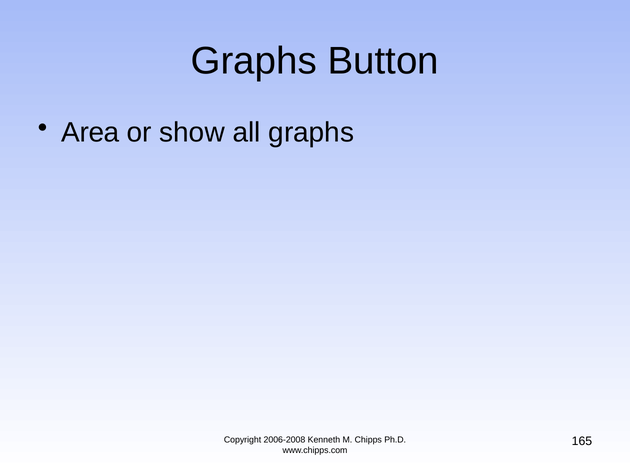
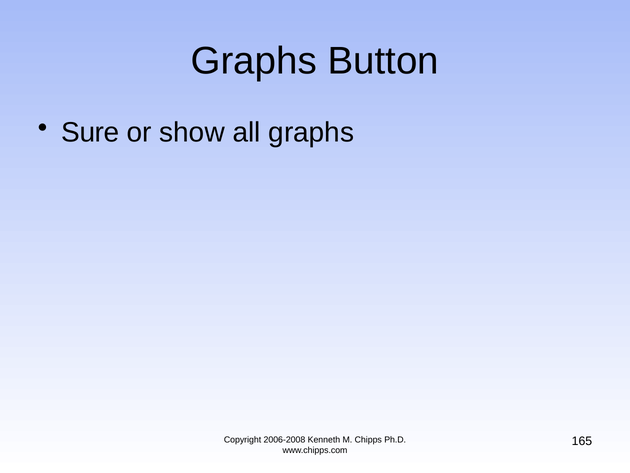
Area: Area -> Sure
